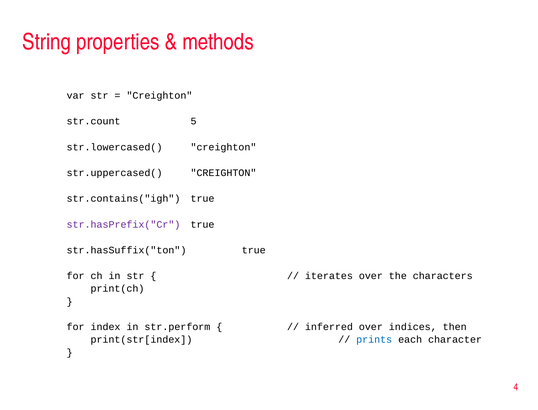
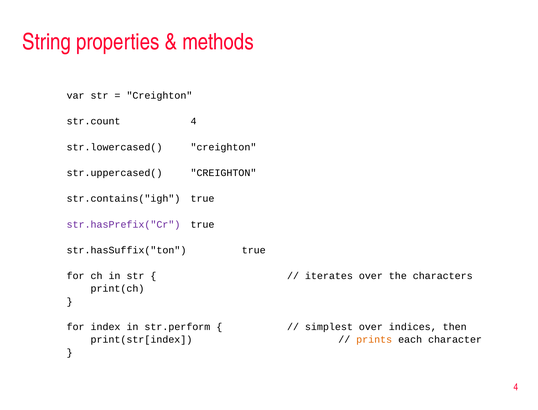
5 at (194, 121): 5 -> 4
inferred: inferred -> simplest
prints colour: blue -> orange
